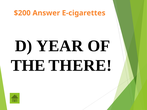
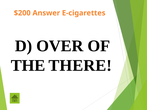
YEAR: YEAR -> OVER
